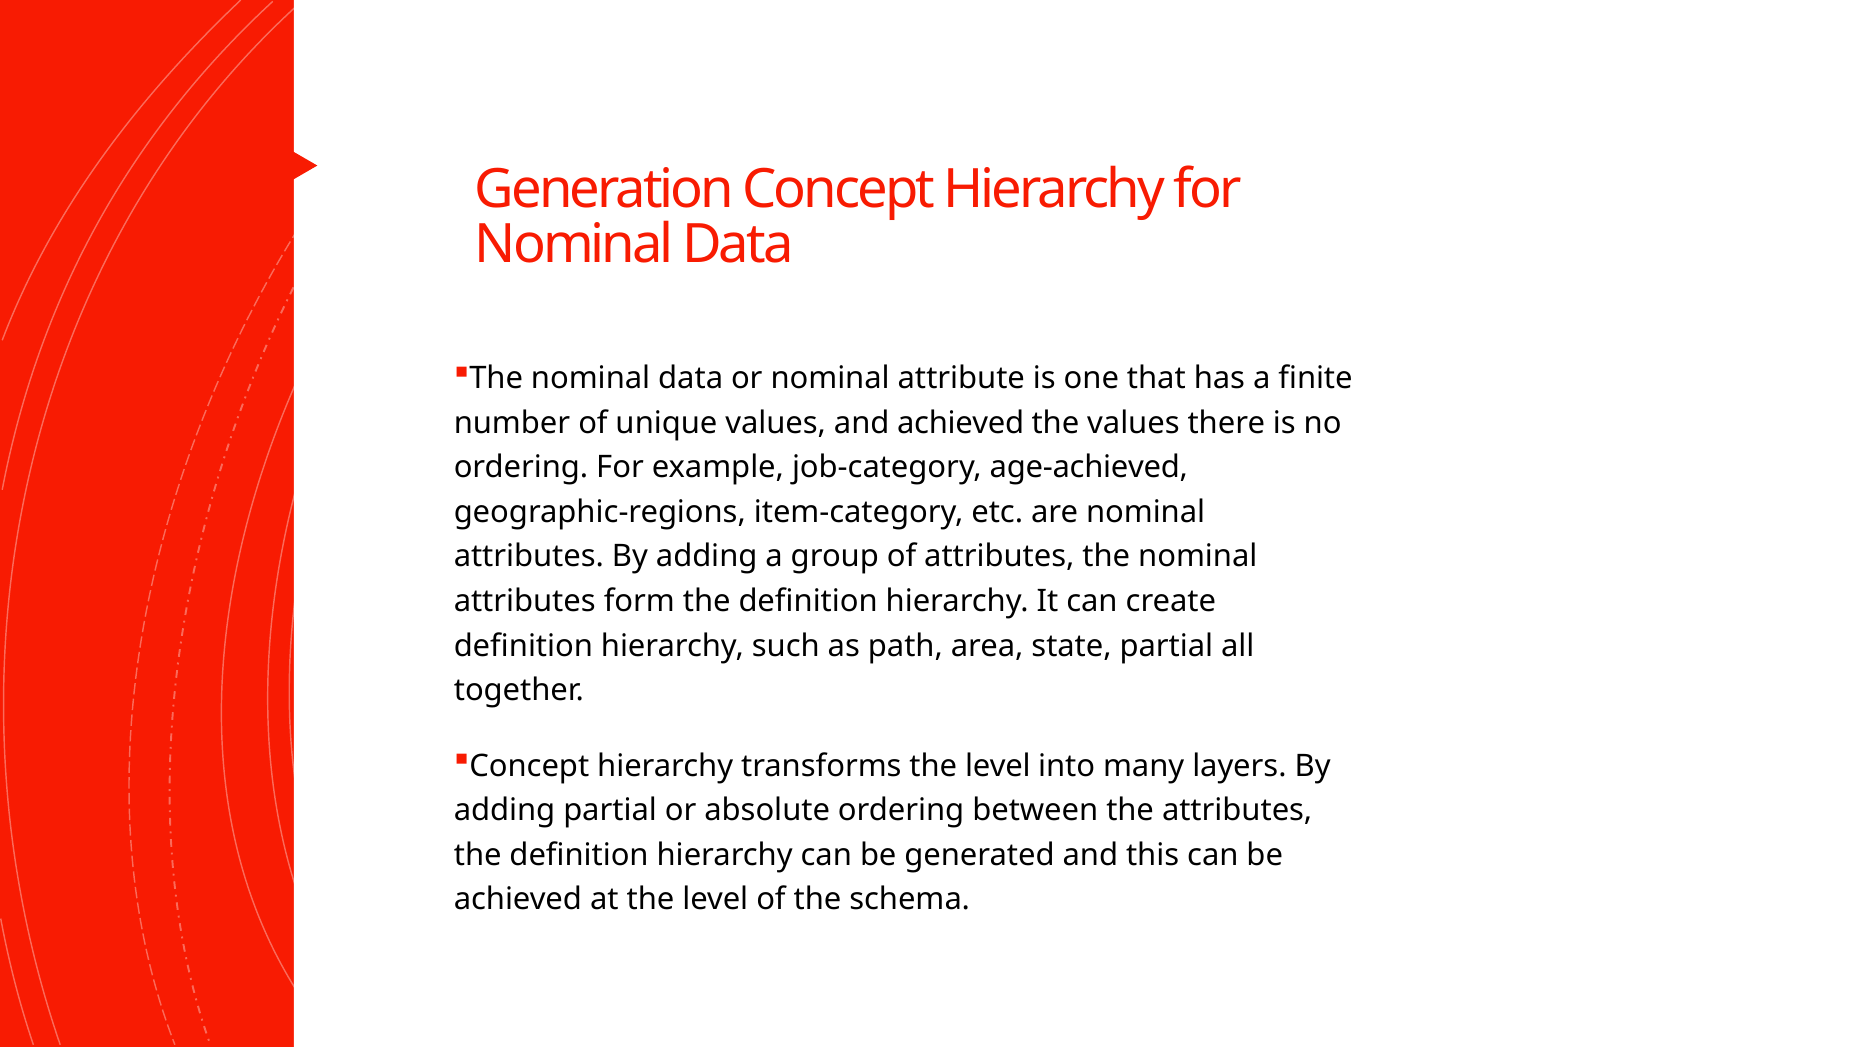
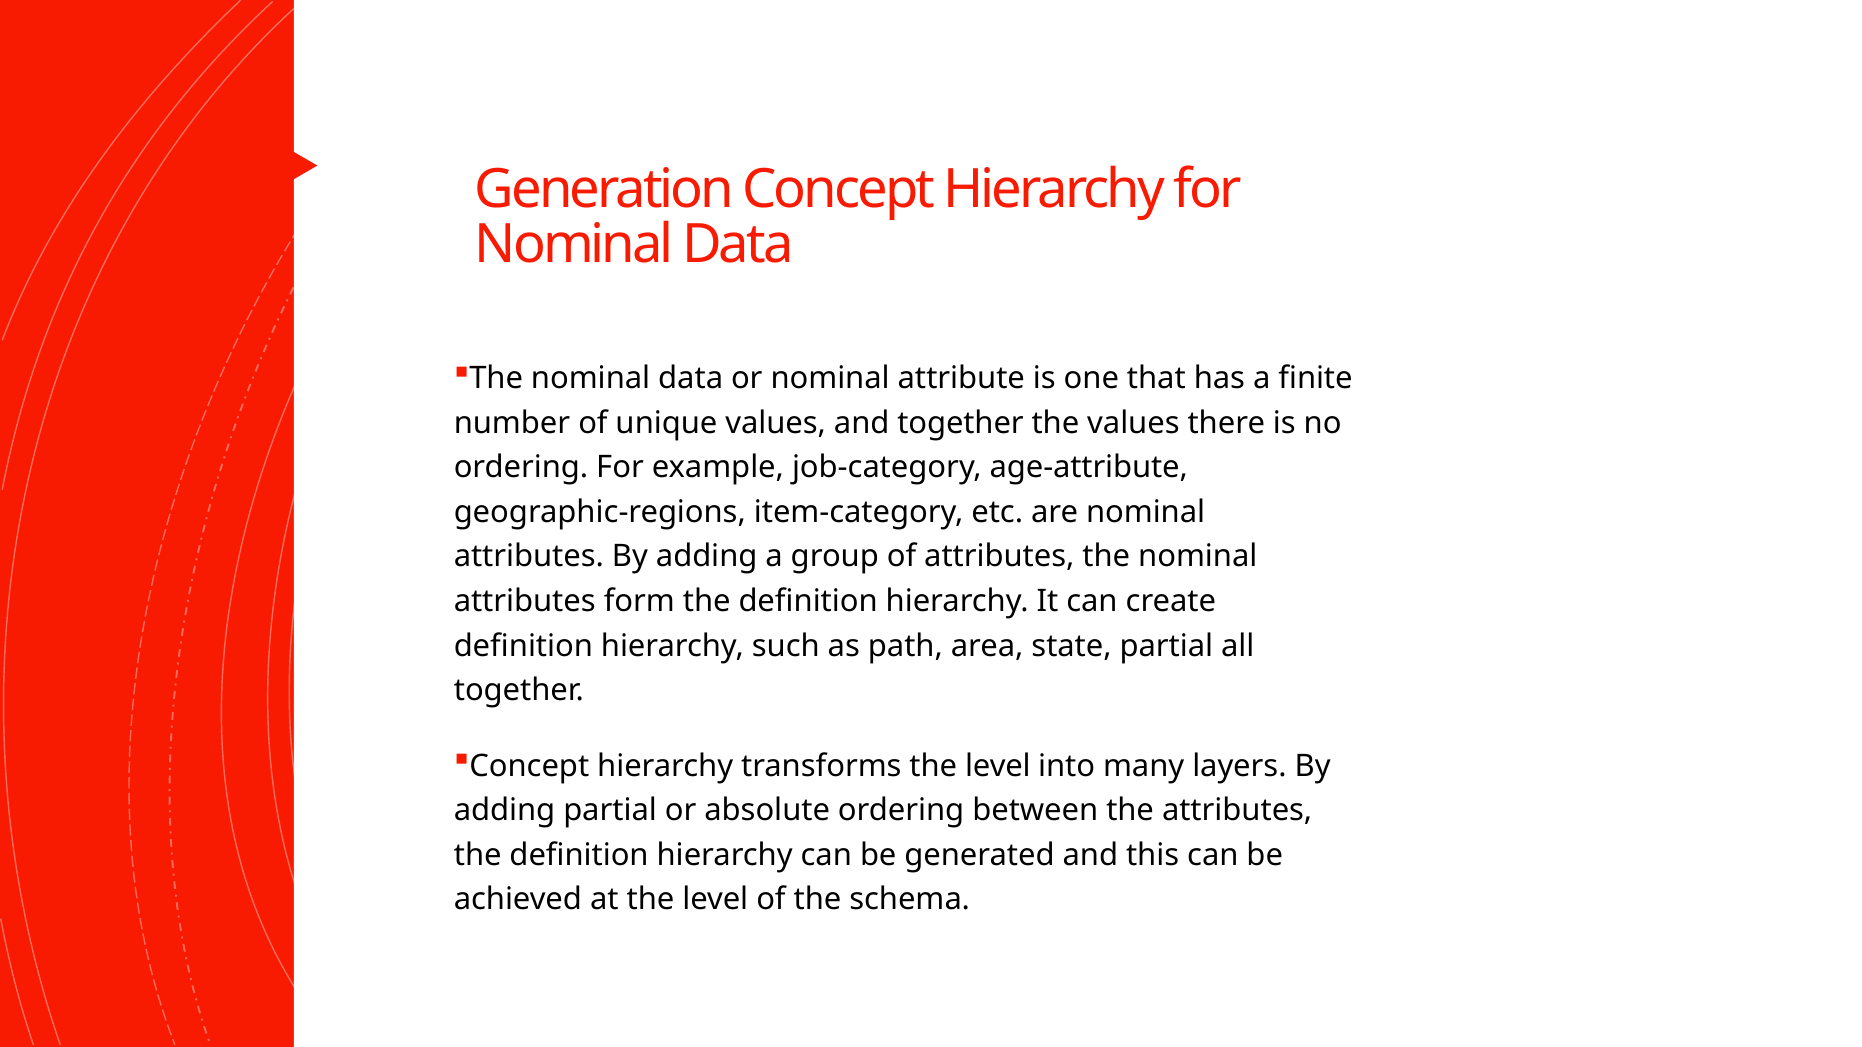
and achieved: achieved -> together
age-achieved: age-achieved -> age-attribute
